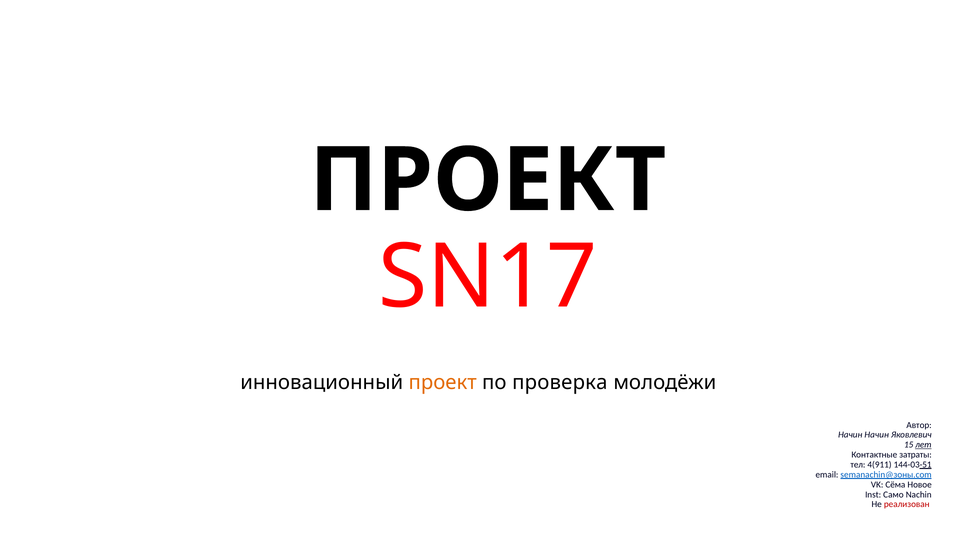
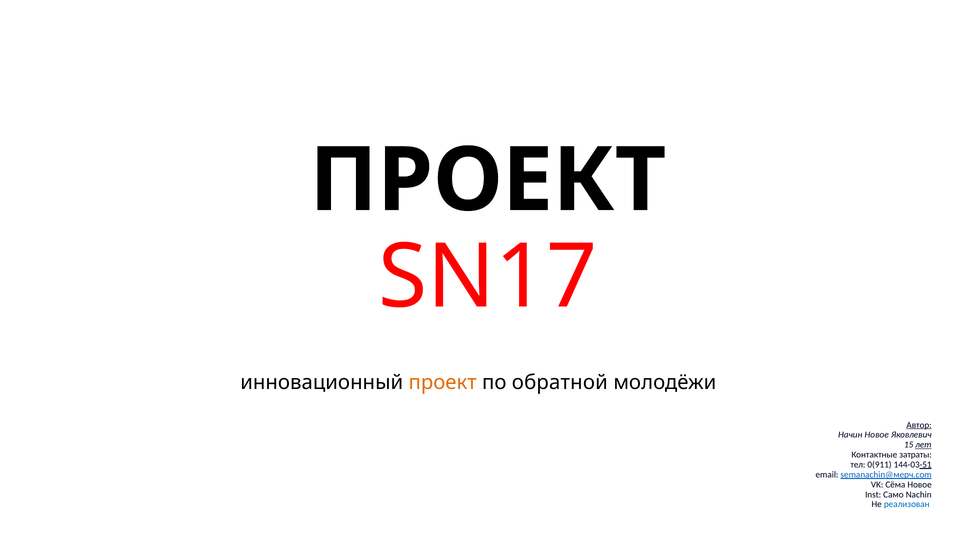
проверка: проверка -> обратной
Автор underline: none -> present
Начин Начин: Начин -> Новое
4(911: 4(911 -> 0(911
semanachin@зоны.com: semanachin@зоны.com -> semanachin@мерч.com
реализован colour: red -> blue
